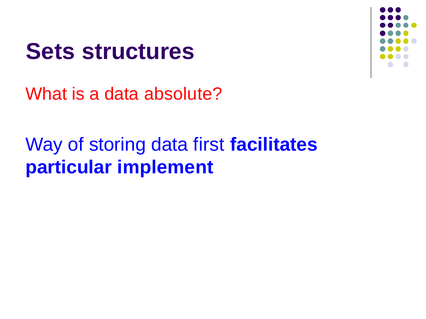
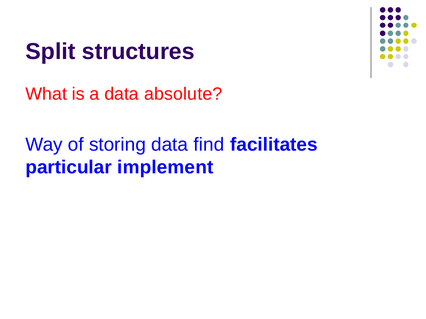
Sets: Sets -> Split
first: first -> find
